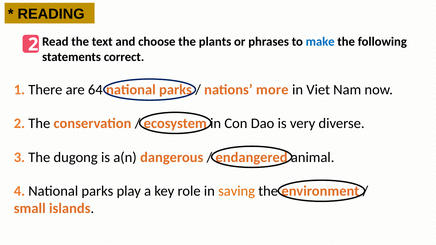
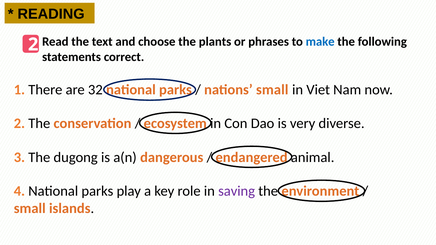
64: 64 -> 32
nations more: more -> small
saving colour: orange -> purple
